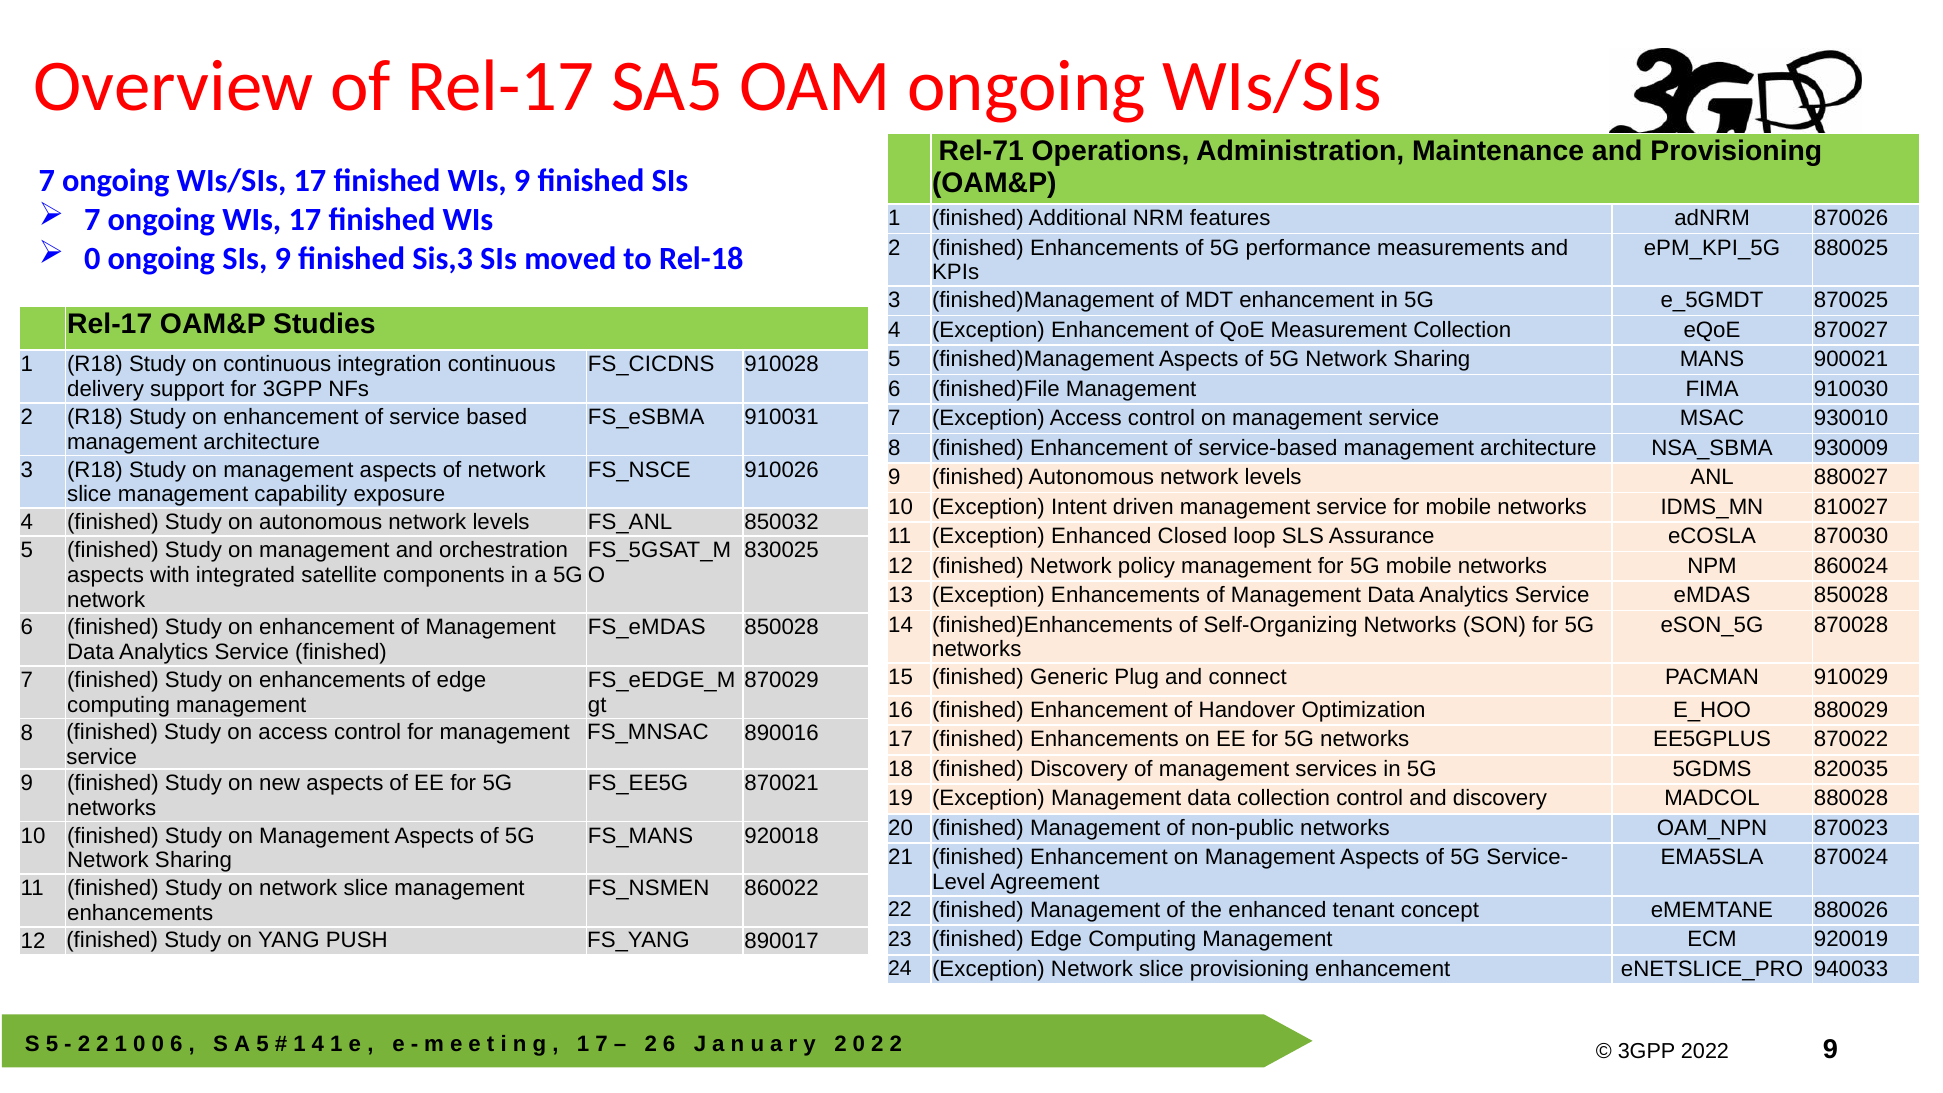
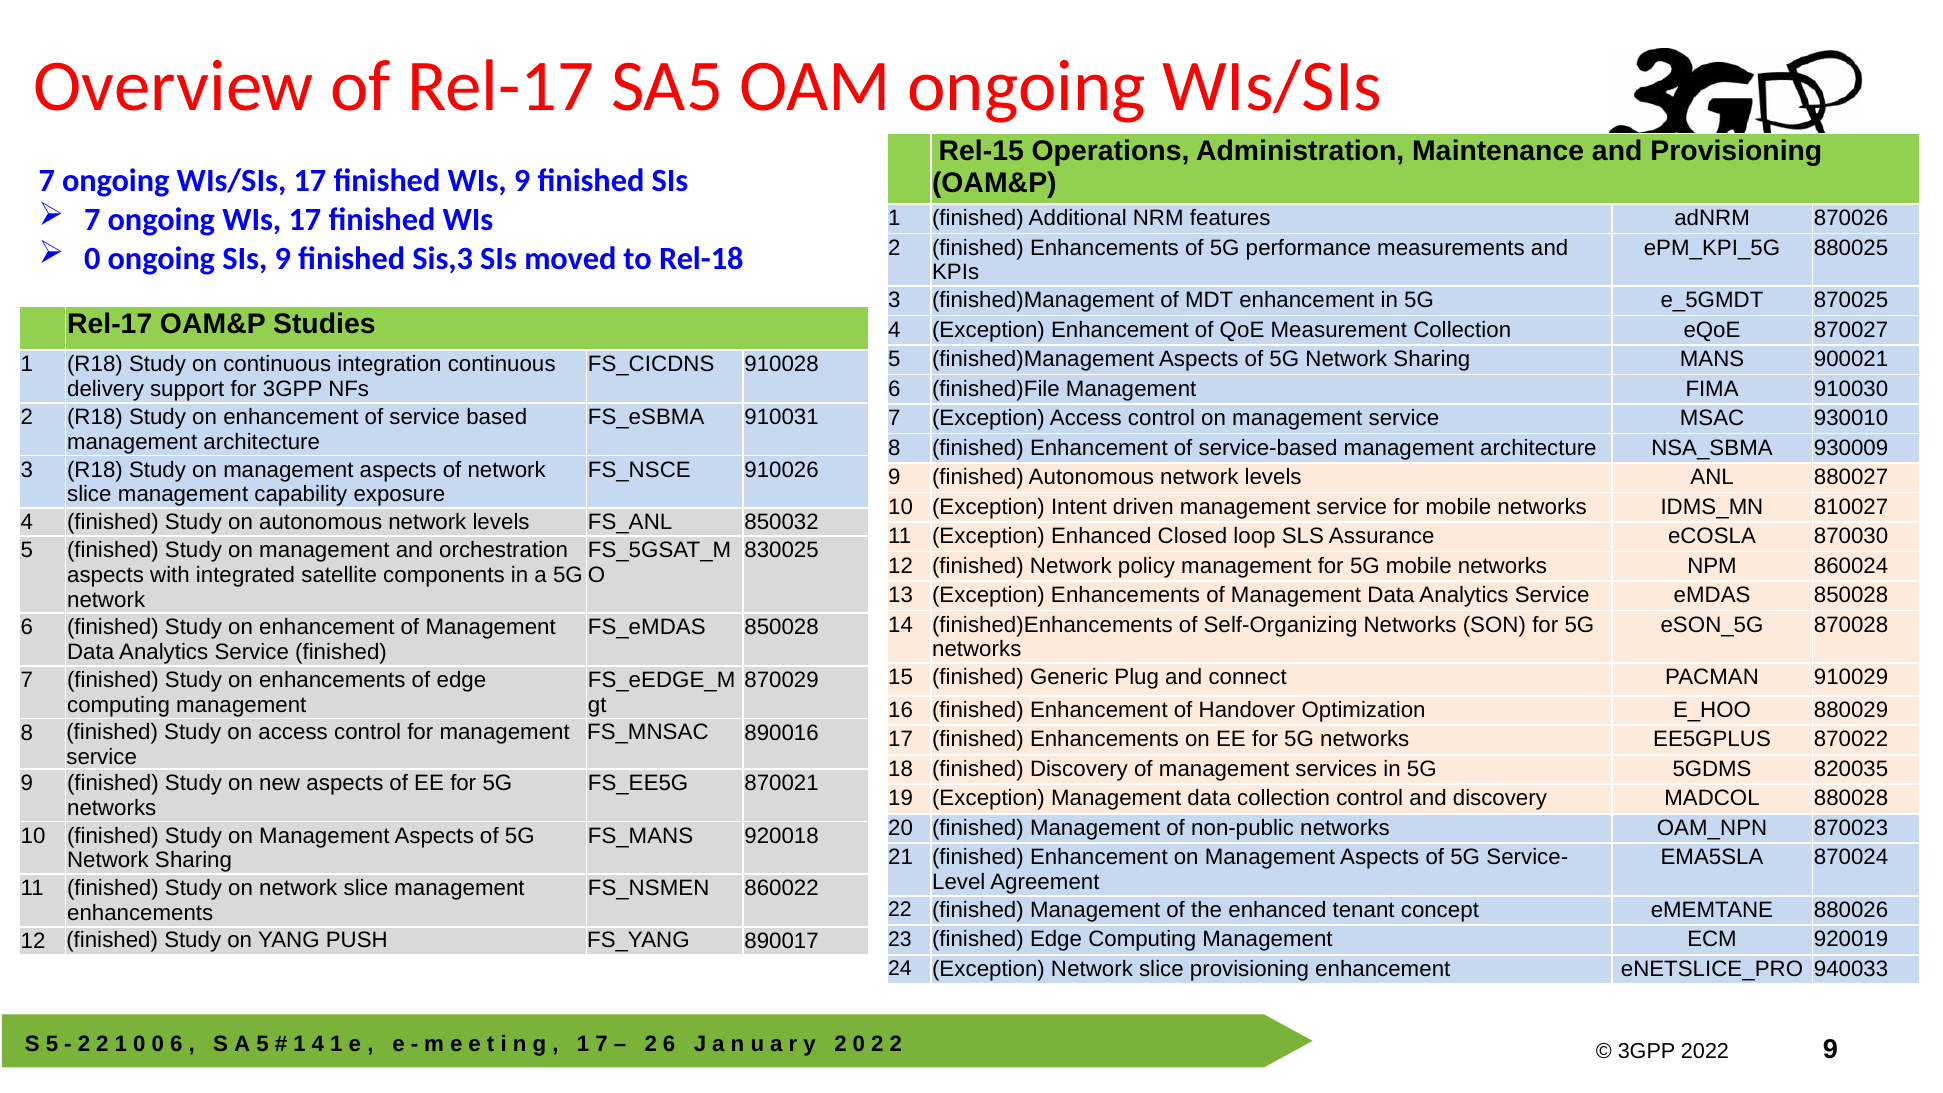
Rel-71: Rel-71 -> Rel-15
